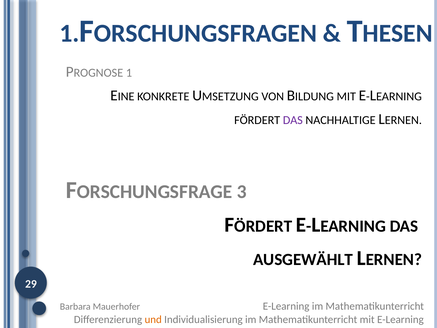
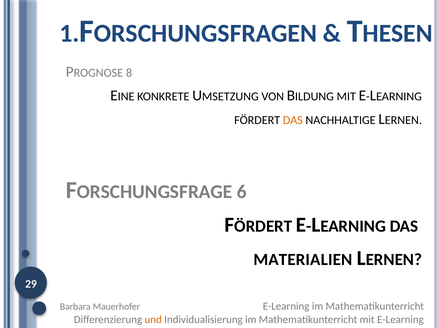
1 at (129, 73): 1 -> 8
DAS at (293, 120) colour: purple -> orange
3: 3 -> 6
AUSGEWÄHLT: AUSGEWÄHLT -> MATERIALIEN
